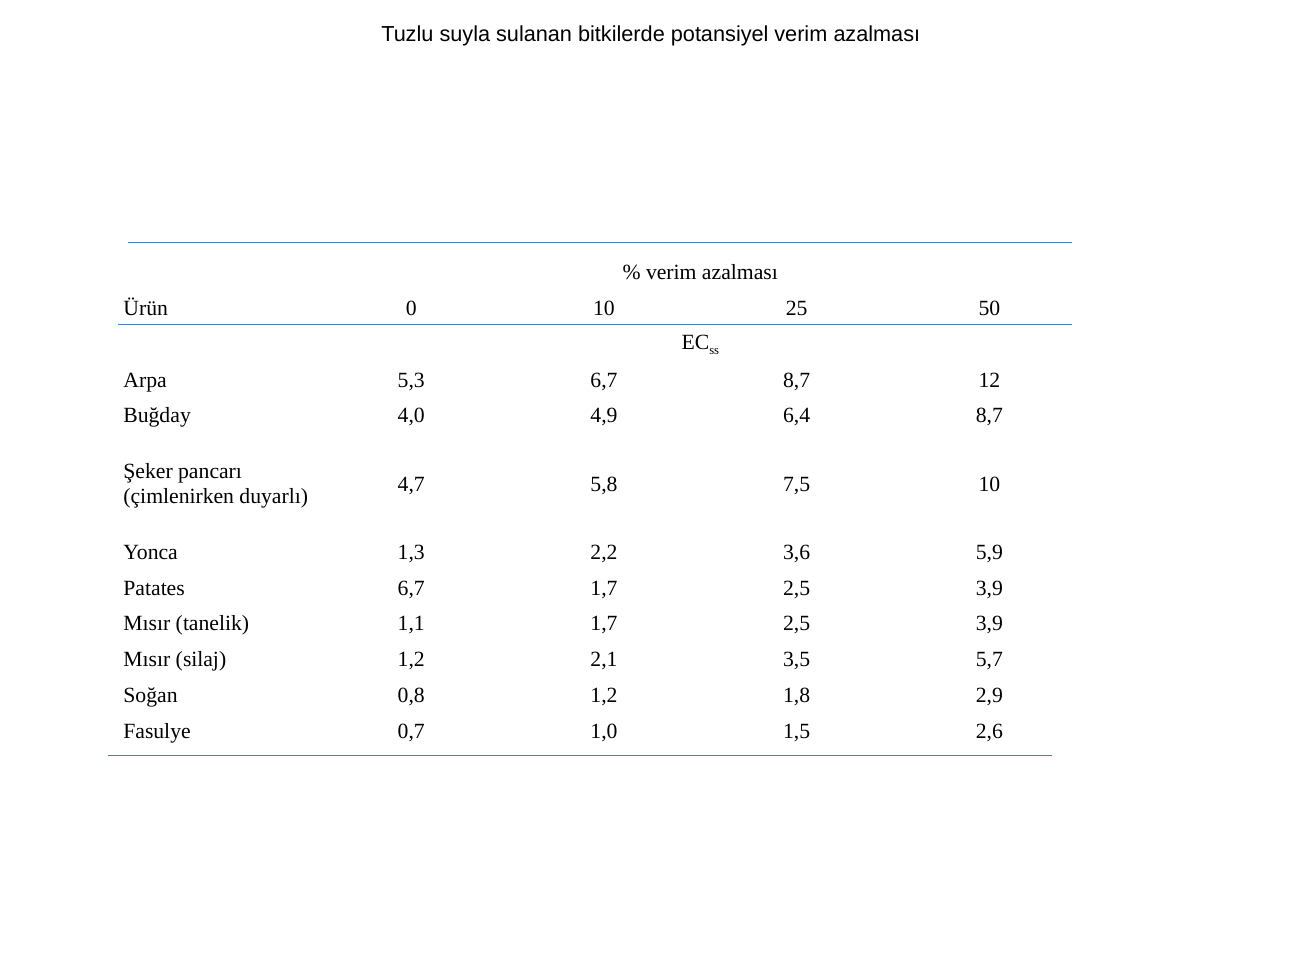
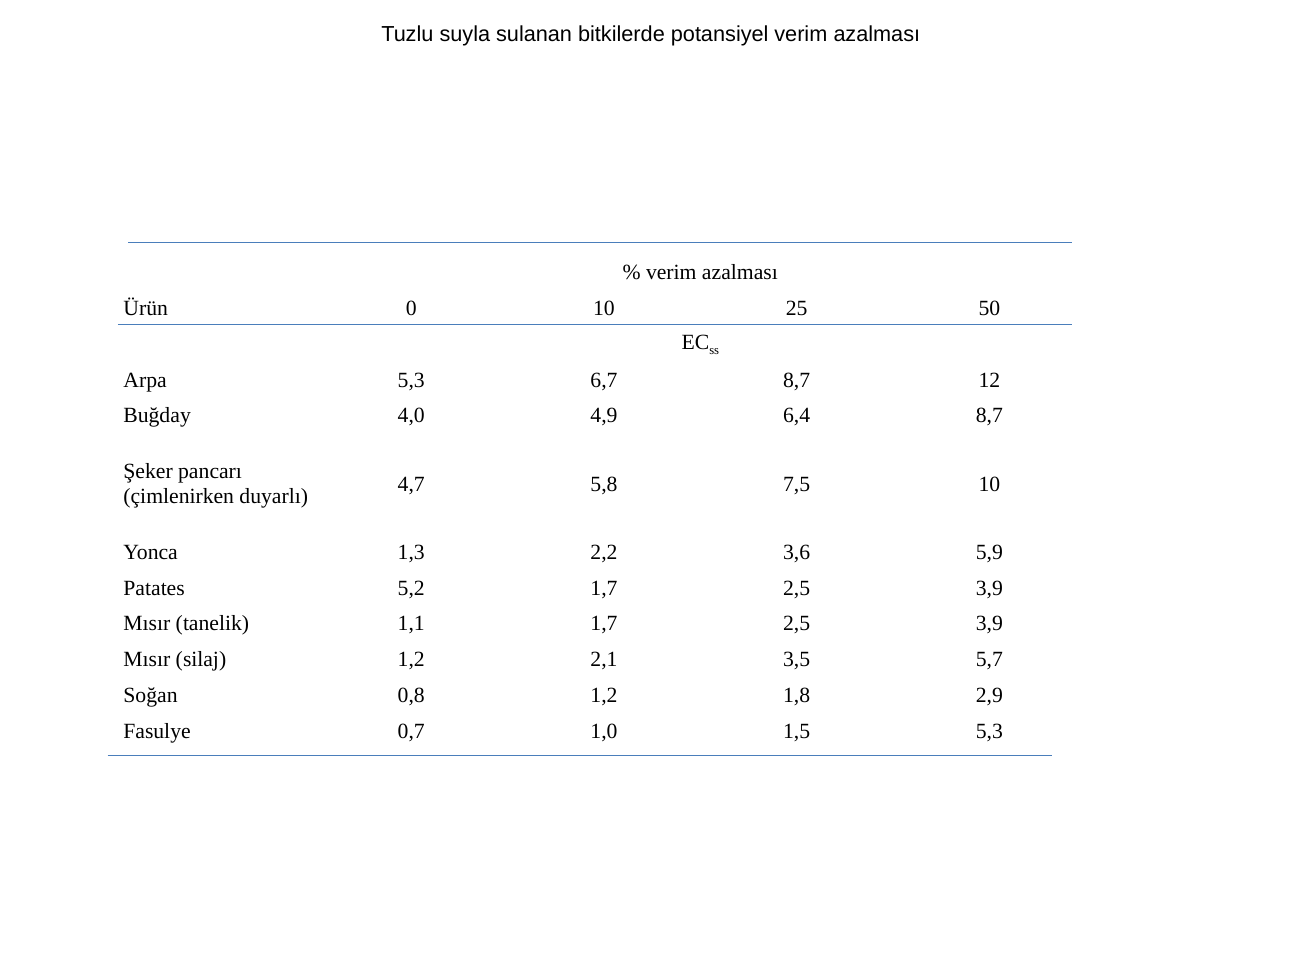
Patates 6,7: 6,7 -> 5,2
1,5 2,6: 2,6 -> 5,3
